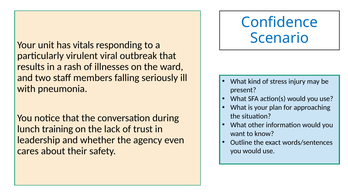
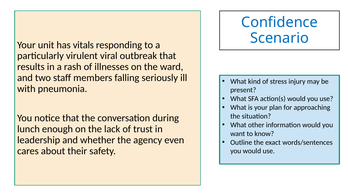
training: training -> enough
